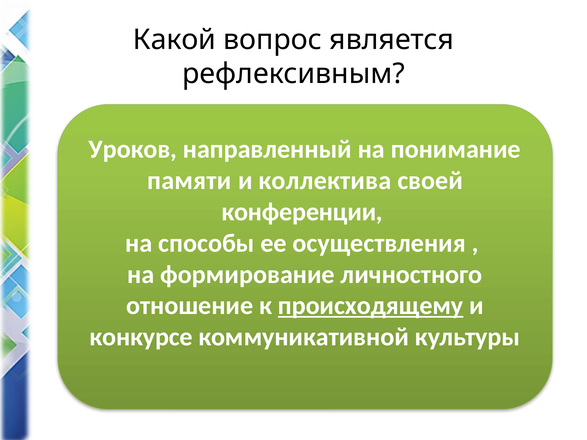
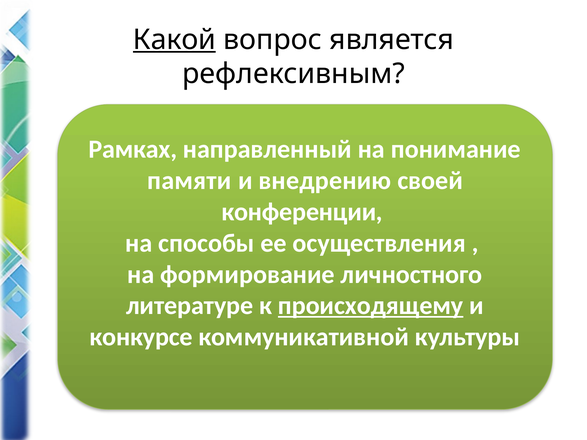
Какой underline: none -> present
Уроков: Уроков -> Рамках
коллектива: коллектива -> внедрению
отношение: отношение -> литературе
